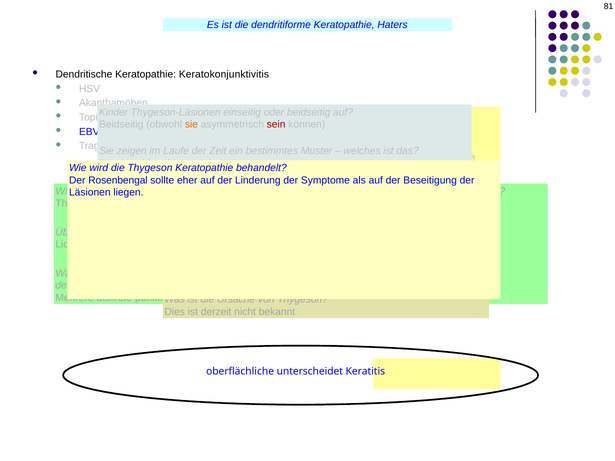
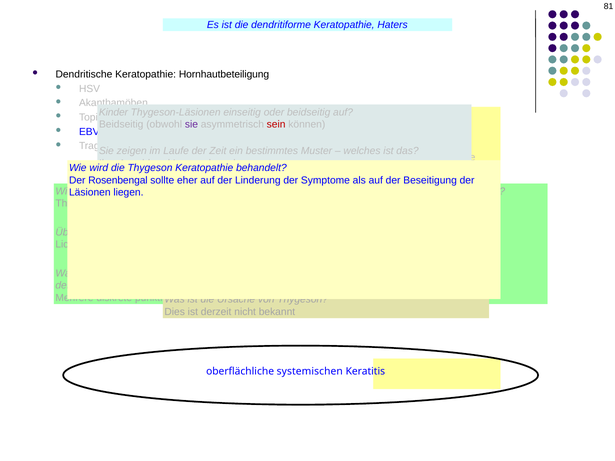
Keratokonjunktivitis: Keratokonjunktivitis -> Hornhautbeteiligung
sie at (191, 124) colour: orange -> purple
oberflächliche unterscheidet: unterscheidet -> systemischen
